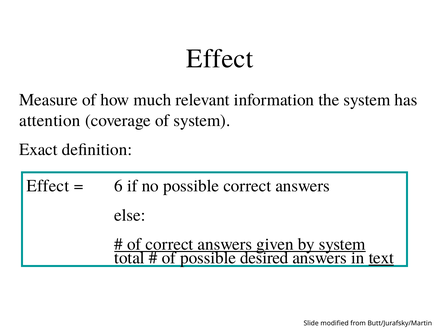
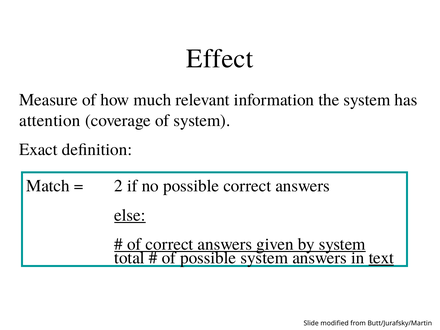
Effect at (48, 186): Effect -> Match
6: 6 -> 2
else underline: none -> present
possible desired: desired -> system
